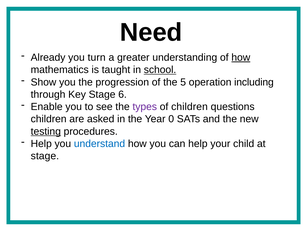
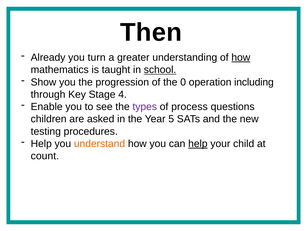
Need: Need -> Then
5: 5 -> 0
6: 6 -> 4
of children: children -> process
0: 0 -> 5
testing underline: present -> none
understand colour: blue -> orange
help at (198, 143) underline: none -> present
stage at (45, 156): stage -> count
